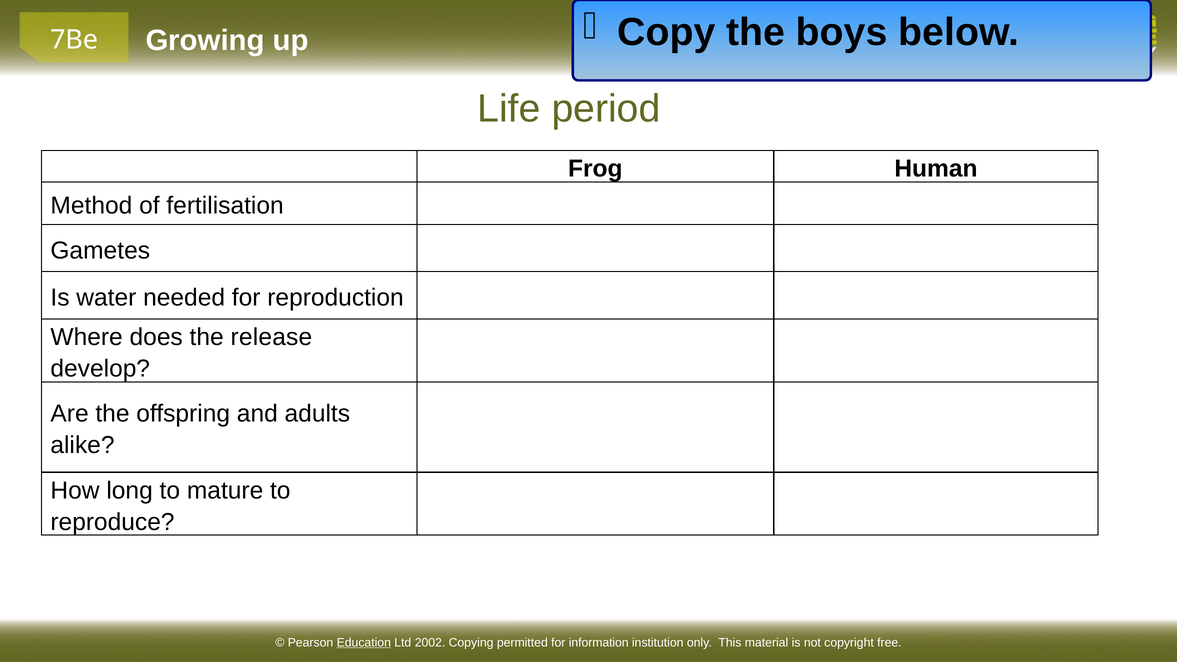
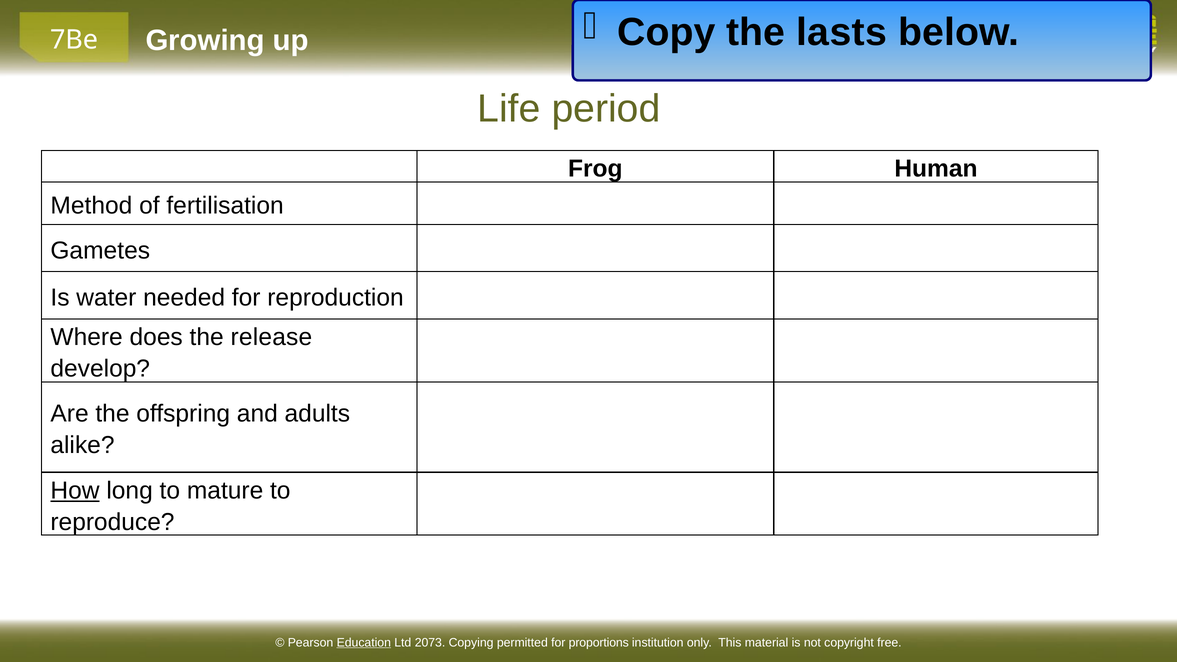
boys: boys -> lasts
How underline: none -> present
2002: 2002 -> 2073
information: information -> proportions
